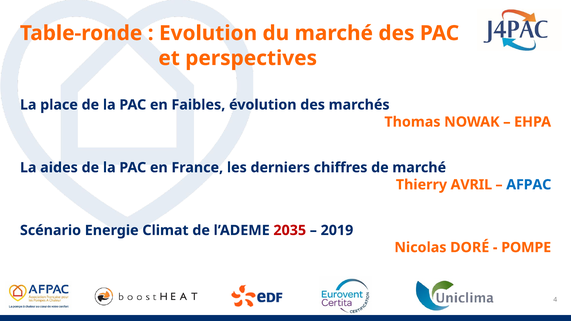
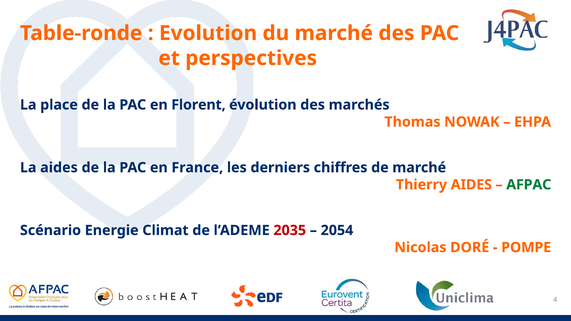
Faibles: Faibles -> Florent
Thierry AVRIL: AVRIL -> AIDES
AFPAC colour: blue -> green
2019: 2019 -> 2054
